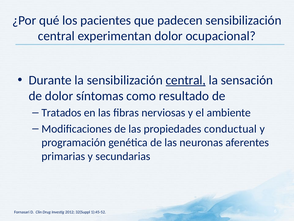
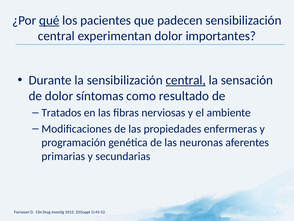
qué underline: none -> present
ocupacional: ocupacional -> importantes
conductual: conductual -> enfermeras
